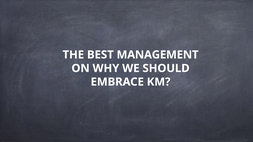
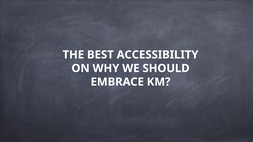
MANAGEMENT: MANAGEMENT -> ACCESSIBILITY
